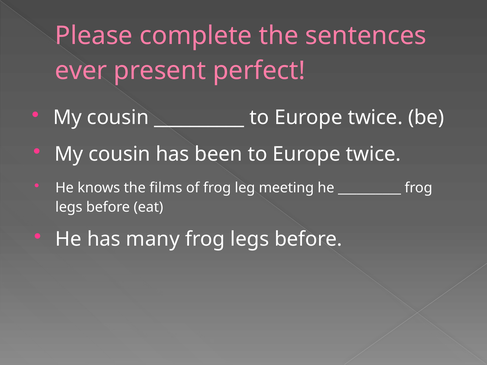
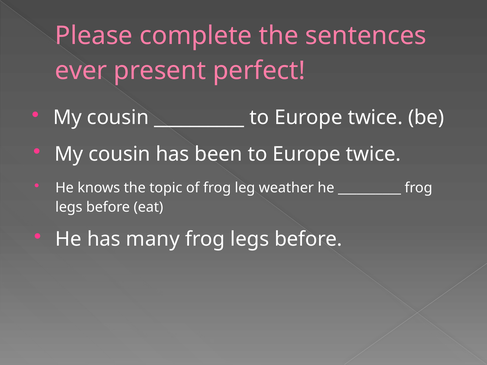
films: films -> topic
meeting: meeting -> weather
